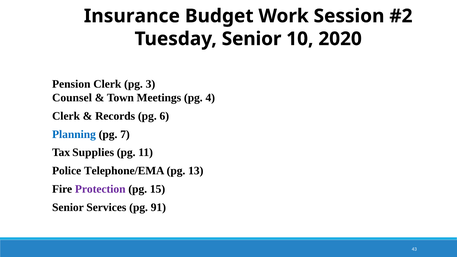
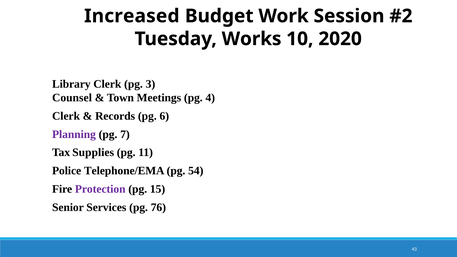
Insurance: Insurance -> Increased
Tuesday Senior: Senior -> Works
Pension: Pension -> Library
Planning colour: blue -> purple
13: 13 -> 54
91: 91 -> 76
